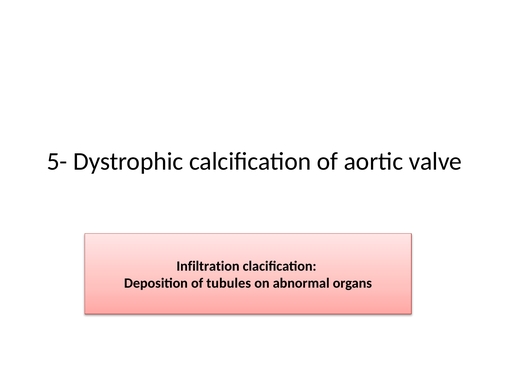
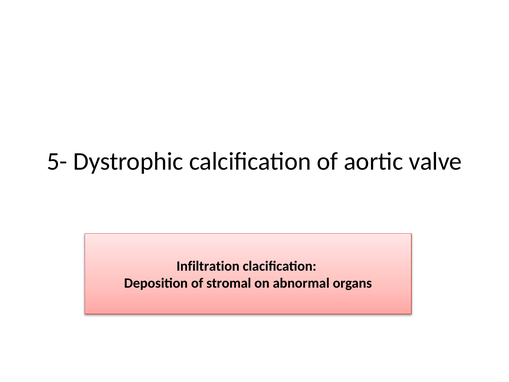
tubules: tubules -> stromal
